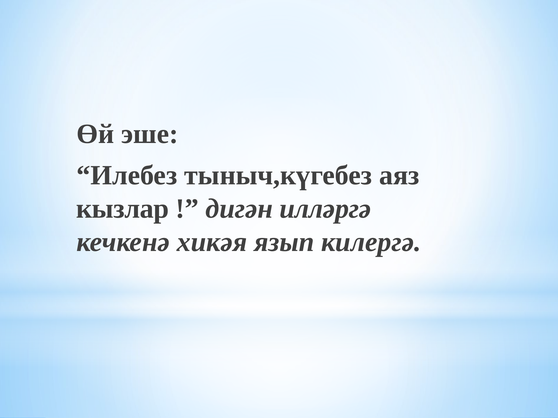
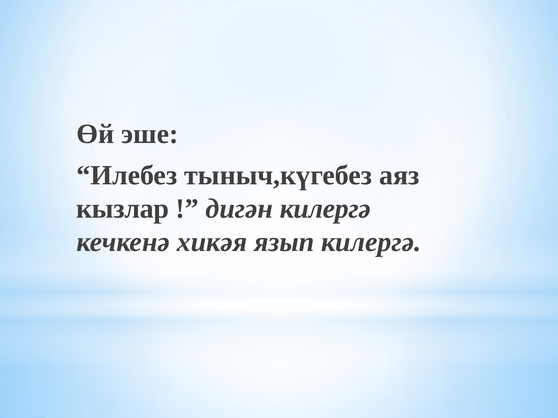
дигән илләргә: илләргә -> килергә
